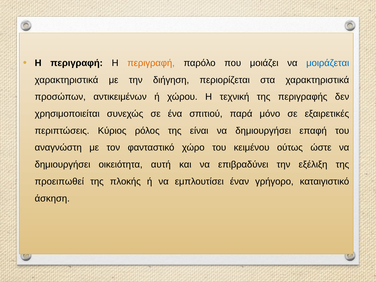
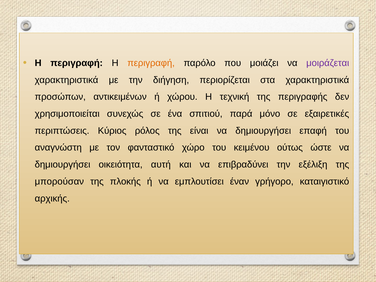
μοιράζεται colour: blue -> purple
προειπωθεί: προειπωθεί -> μπορούσαν
άσκηση: άσκηση -> αρχικής
